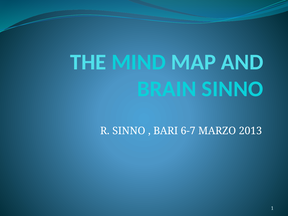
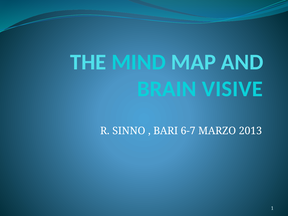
BRAIN SINNO: SINNO -> VISIVE
